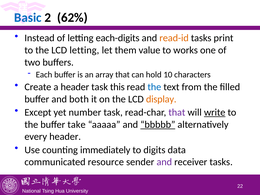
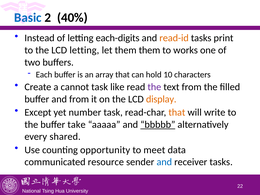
62%: 62% -> 40%
them value: value -> them
a header: header -> cannot
this: this -> like
the at (154, 87) colour: blue -> purple
and both: both -> from
that at (177, 112) colour: purple -> orange
write underline: present -> none
every header: header -> shared
immediately: immediately -> opportunity
digits: digits -> meet
and at (164, 162) colour: purple -> blue
